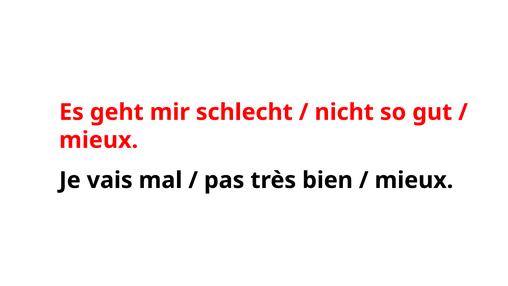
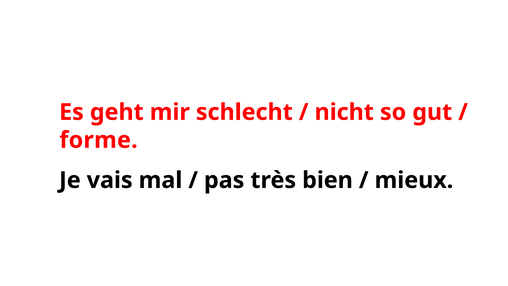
mieux at (99, 140): mieux -> forme
